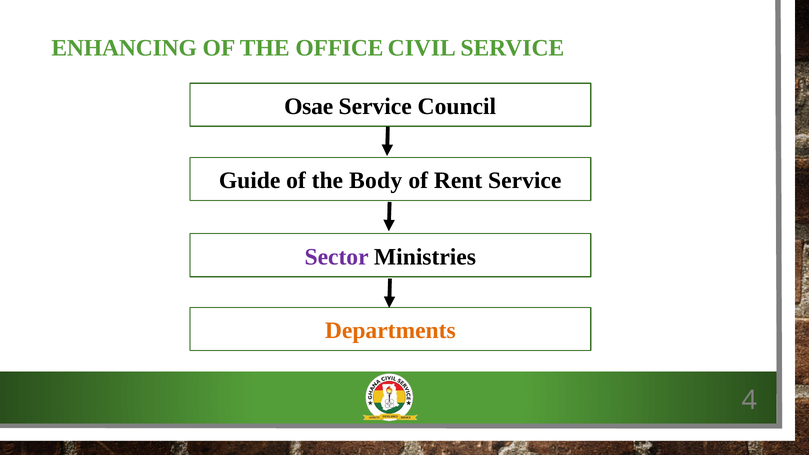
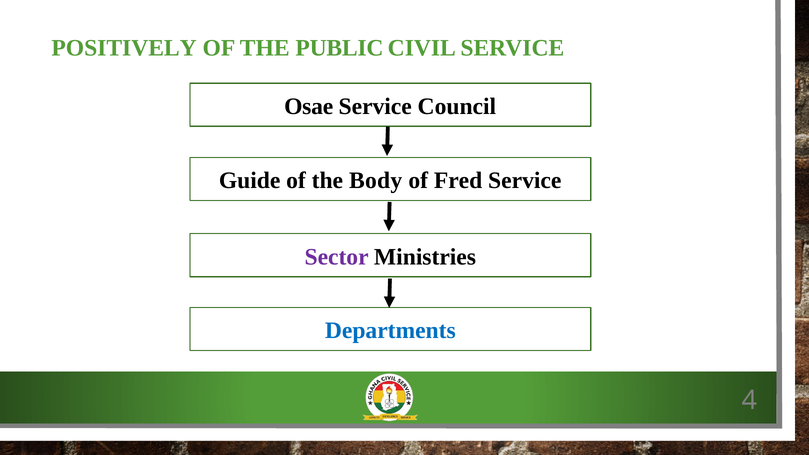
ENHANCING: ENHANCING -> POSITIVELY
OFFICE: OFFICE -> PUBLIC
Rent: Rent -> Fred
Departments colour: orange -> blue
